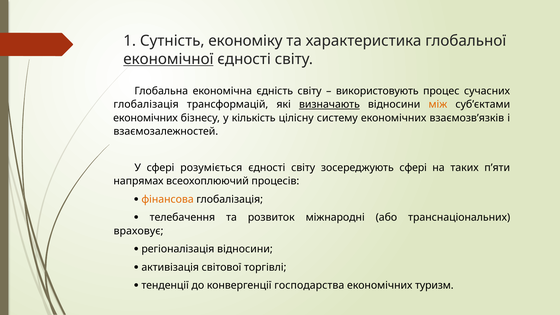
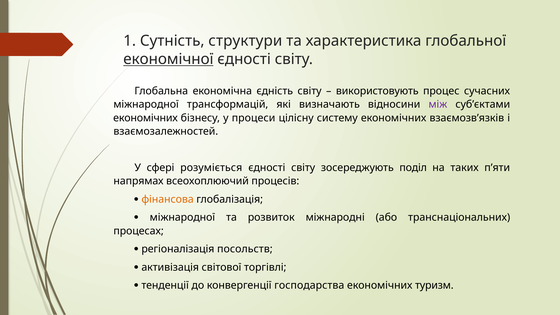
економіку: економіку -> структури
глобалізація at (146, 104): глобалізація -> міжнародної
визначають underline: present -> none
між colour: orange -> purple
кількість: кількість -> процеси
зосереджують сфері: сфері -> поділ
телебачення at (182, 217): телебачення -> міжнародної
враховує: враховує -> процесах
регіоналізація відносини: відносини -> посольств
